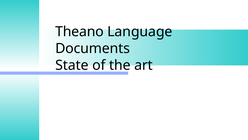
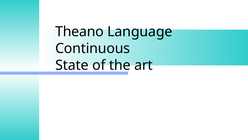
Documents: Documents -> Continuous
